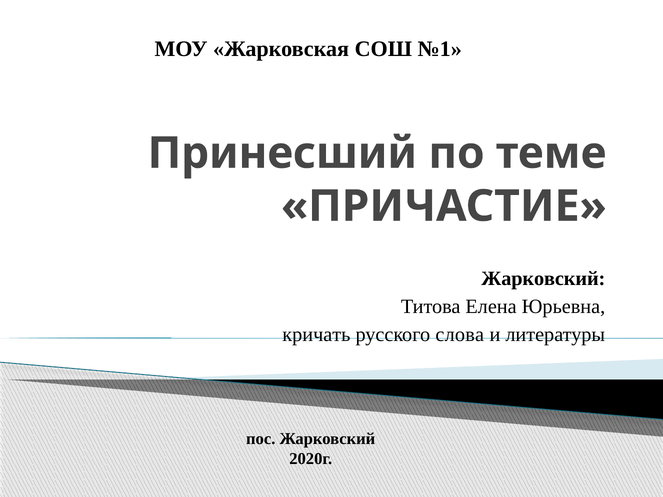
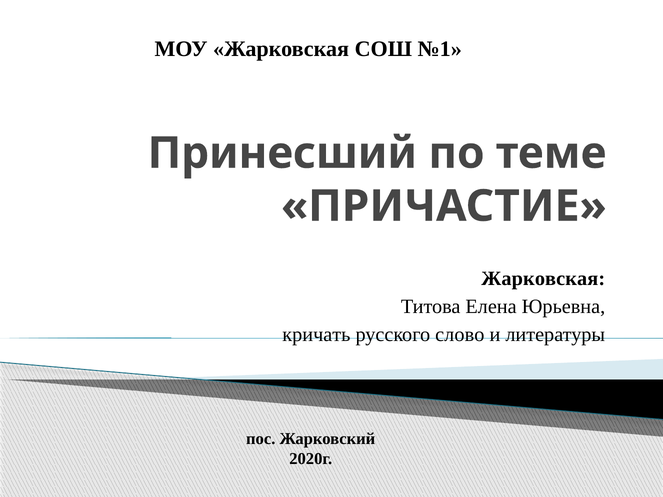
Жарковский at (543, 279): Жарковский -> Жарковская
слова: слова -> слово
